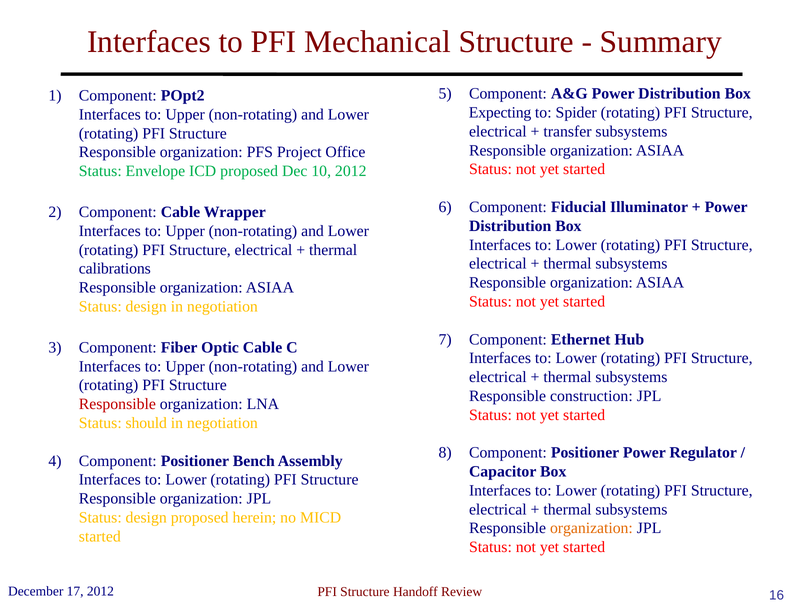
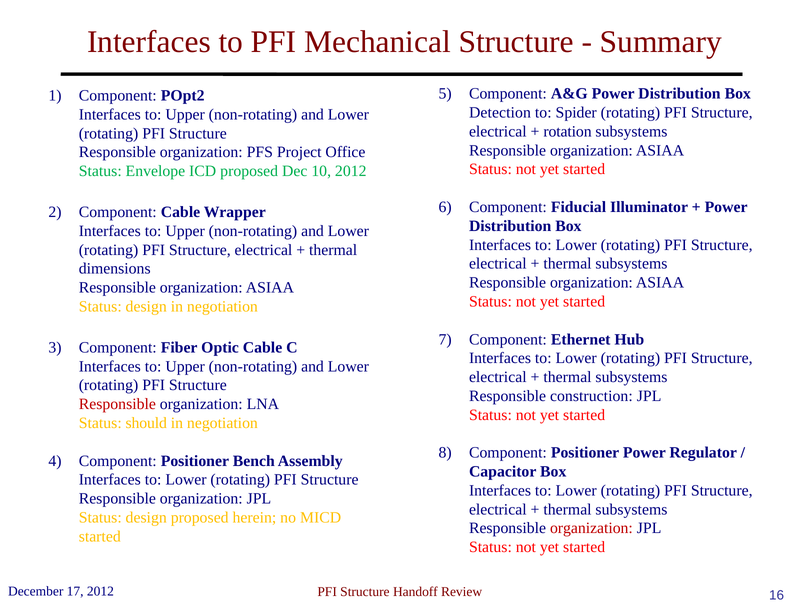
Expecting: Expecting -> Detection
transfer: transfer -> rotation
calibrations: calibrations -> dimensions
organization at (591, 529) colour: orange -> red
